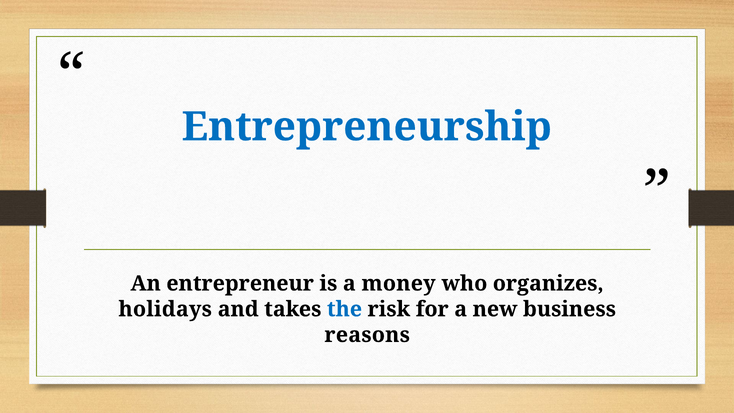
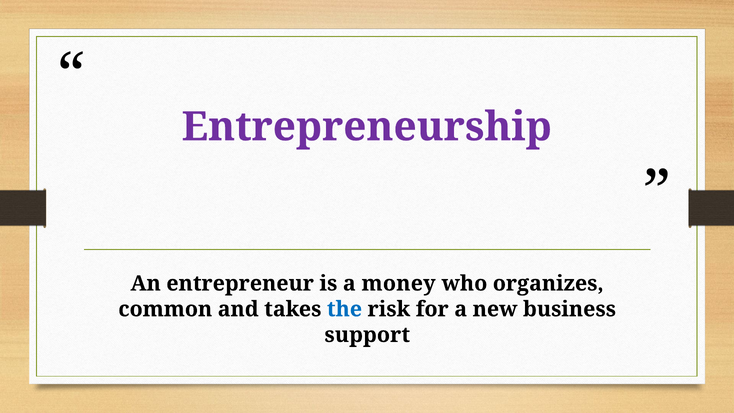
Entrepreneurship colour: blue -> purple
holidays: holidays -> common
reasons: reasons -> support
